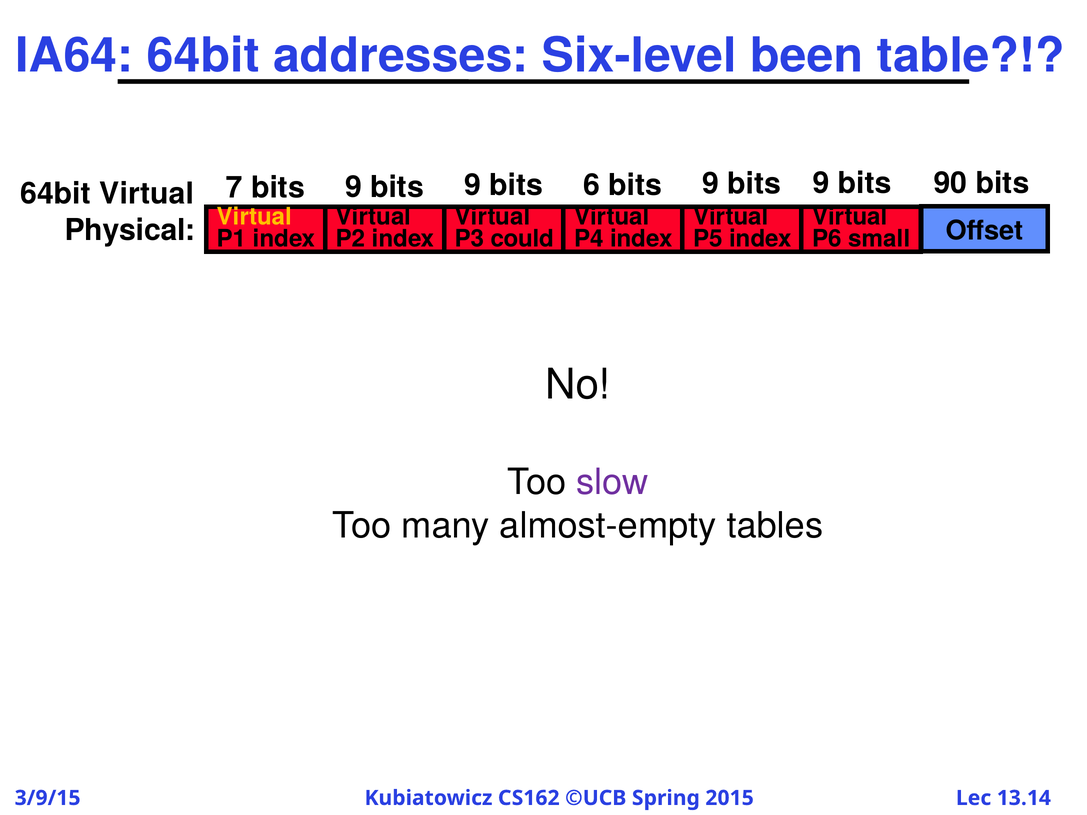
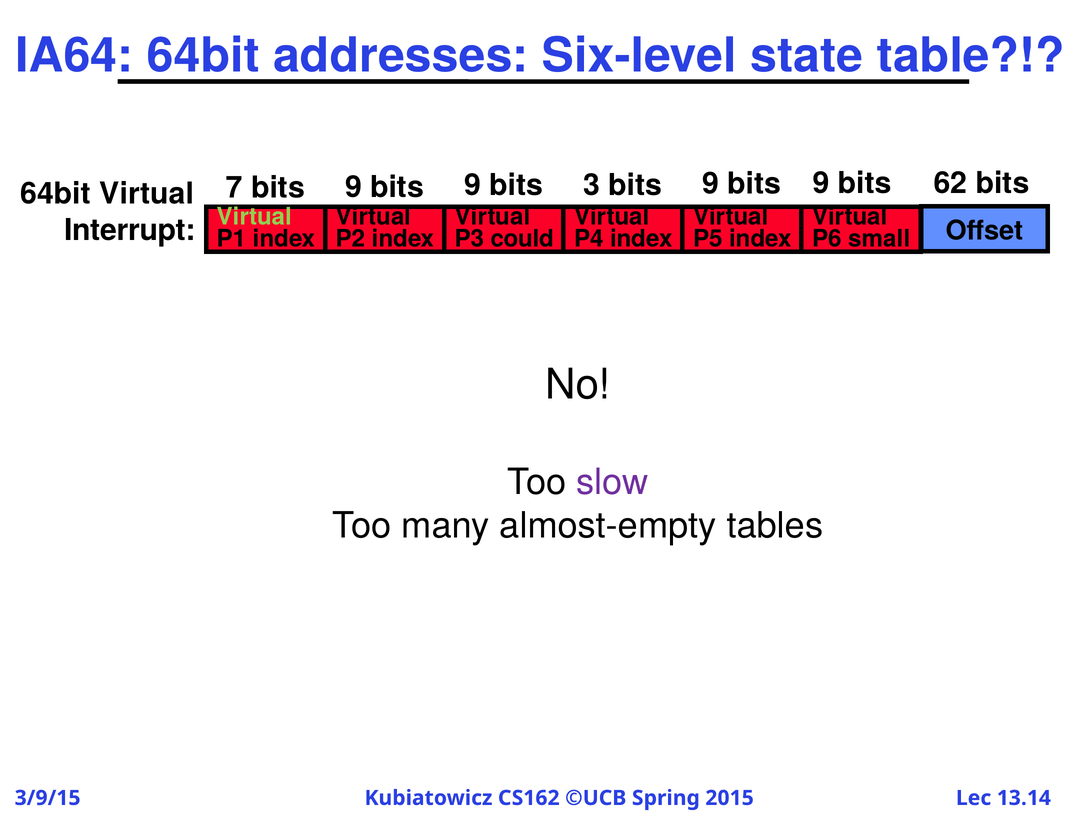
been: been -> state
6: 6 -> 3
90: 90 -> 62
Virtual at (254, 217) colour: yellow -> light green
Physical: Physical -> Interrupt
